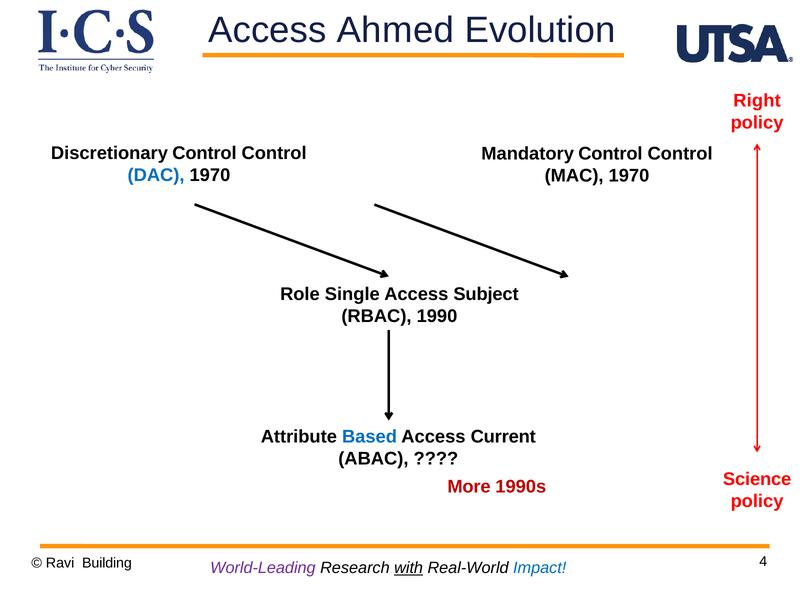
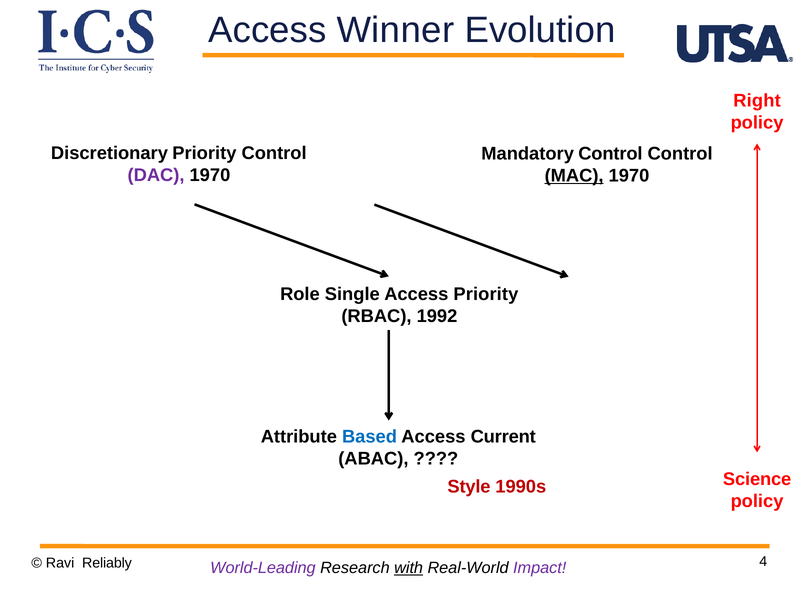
Ahmed: Ahmed -> Winner
Discretionary Control: Control -> Priority
DAC colour: blue -> purple
MAC underline: none -> present
Access Subject: Subject -> Priority
1990: 1990 -> 1992
More: More -> Style
Building: Building -> Reliably
Impact colour: blue -> purple
